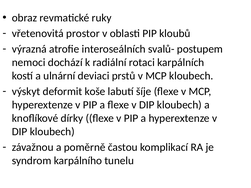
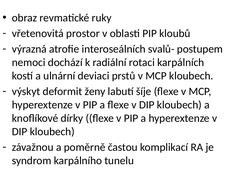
koše: koše -> ženy
